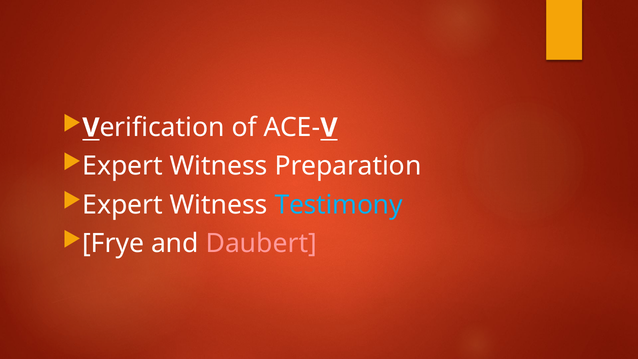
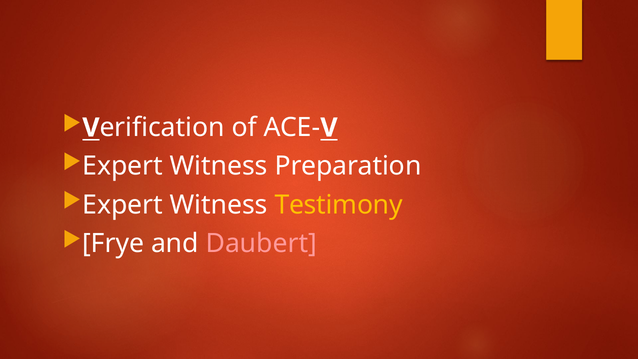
Testimony colour: light blue -> yellow
